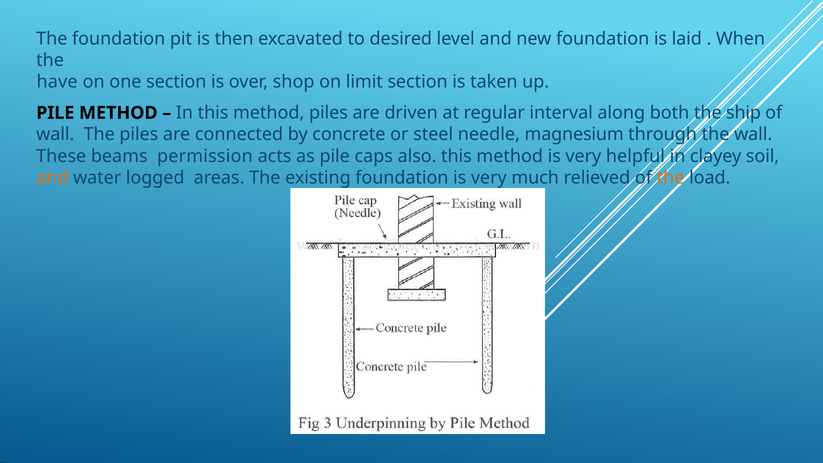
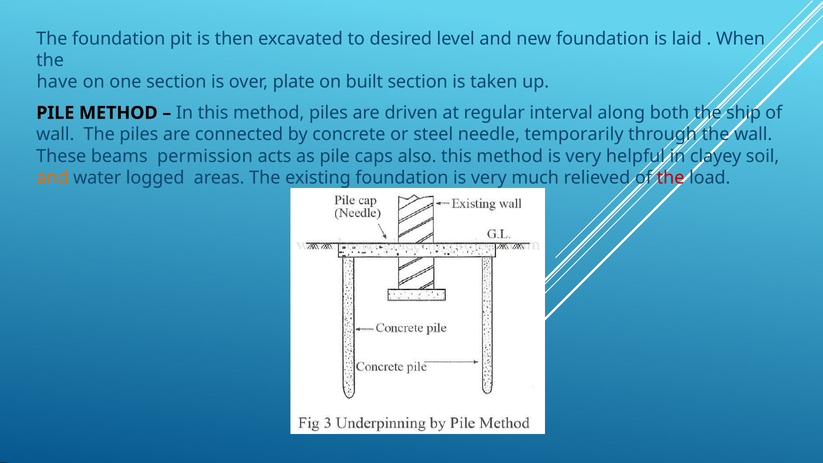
shop: shop -> plate
limit: limit -> built
magnesium: magnesium -> temporarily
the at (671, 178) colour: orange -> red
